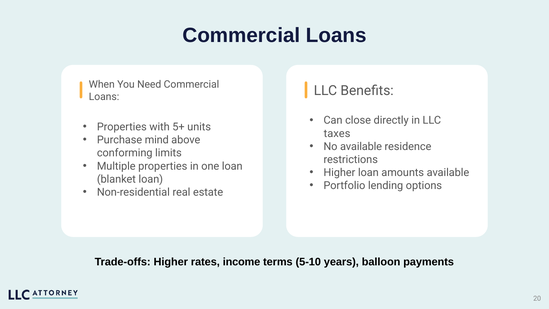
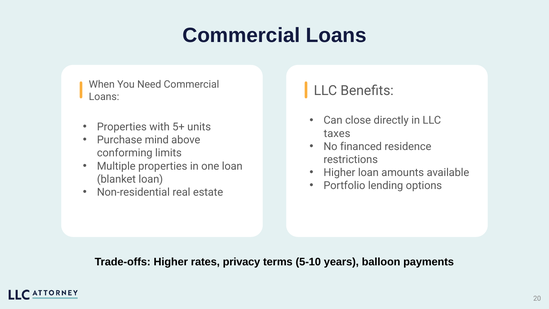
No available: available -> financed
income: income -> privacy
